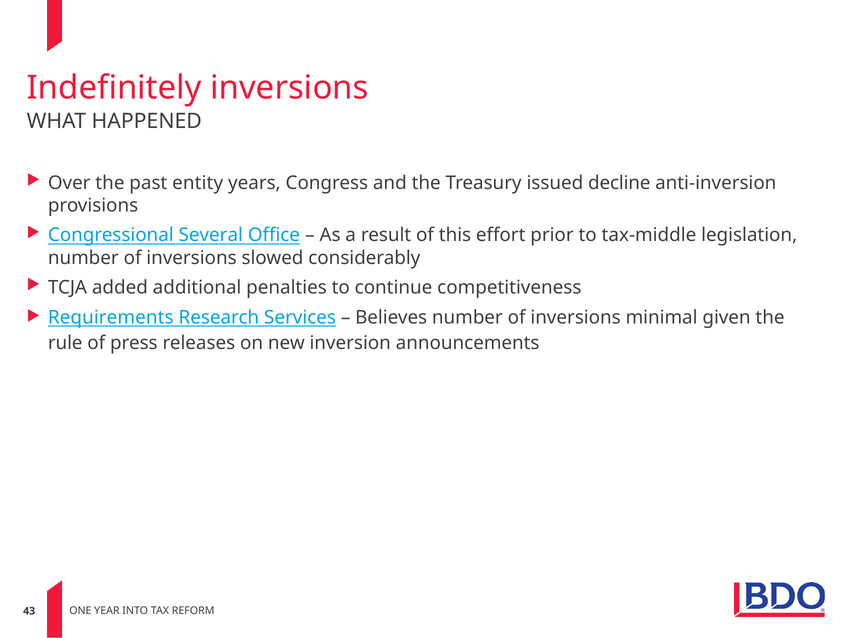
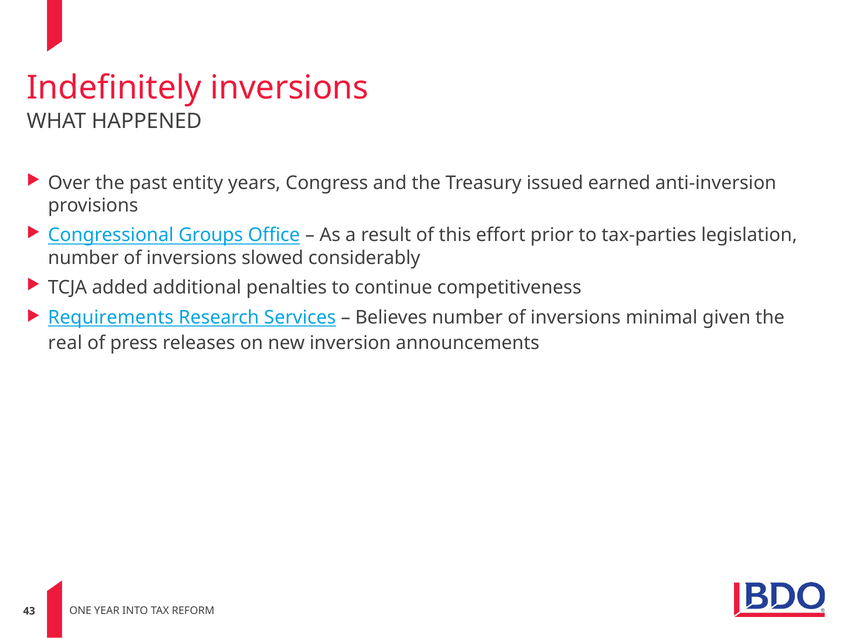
decline: decline -> earned
Several: Several -> Groups
tax-middle: tax-middle -> tax-parties
rule: rule -> real
